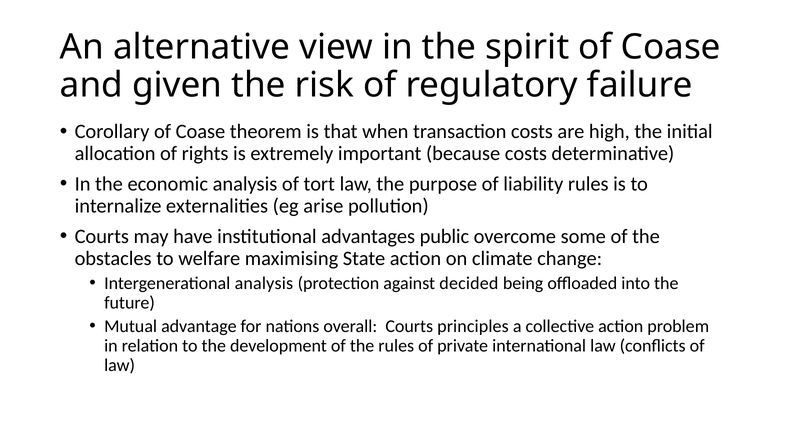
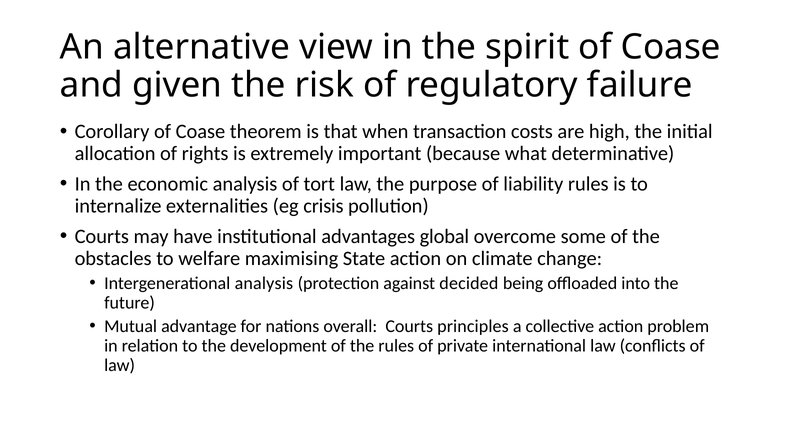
because costs: costs -> what
arise: arise -> crisis
public: public -> global
